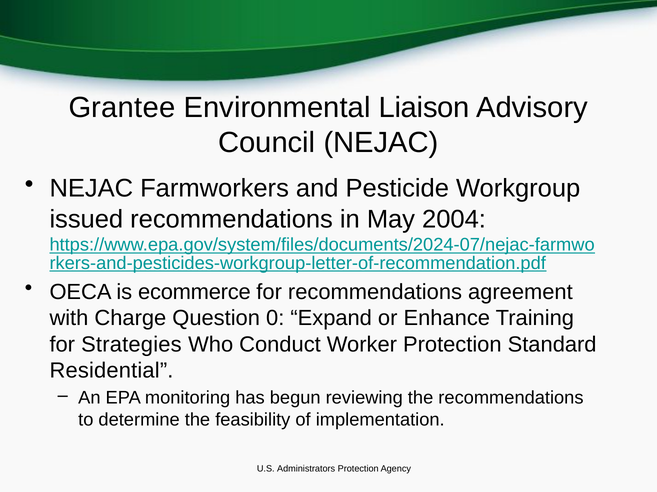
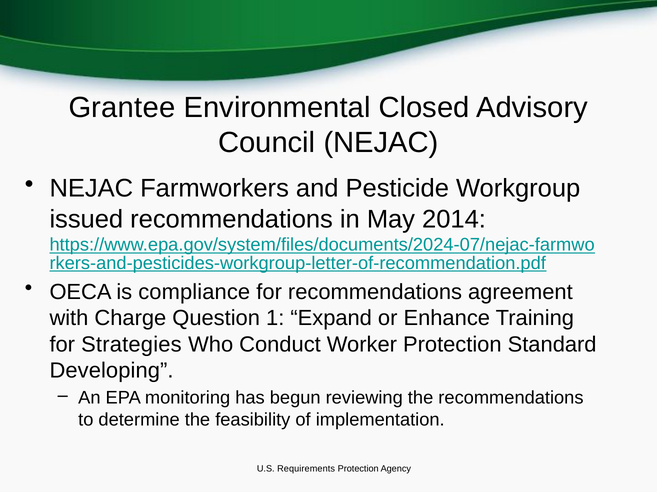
Liaison: Liaison -> Closed
2004: 2004 -> 2014
ecommerce: ecommerce -> compliance
0: 0 -> 1
Residential: Residential -> Developing
Administrators: Administrators -> Requirements
